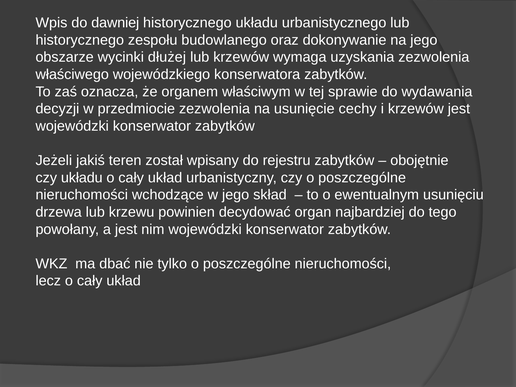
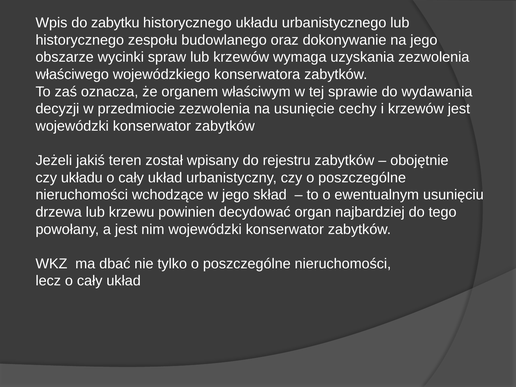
dawniej: dawniej -> zabytku
dłużej: dłużej -> spraw
